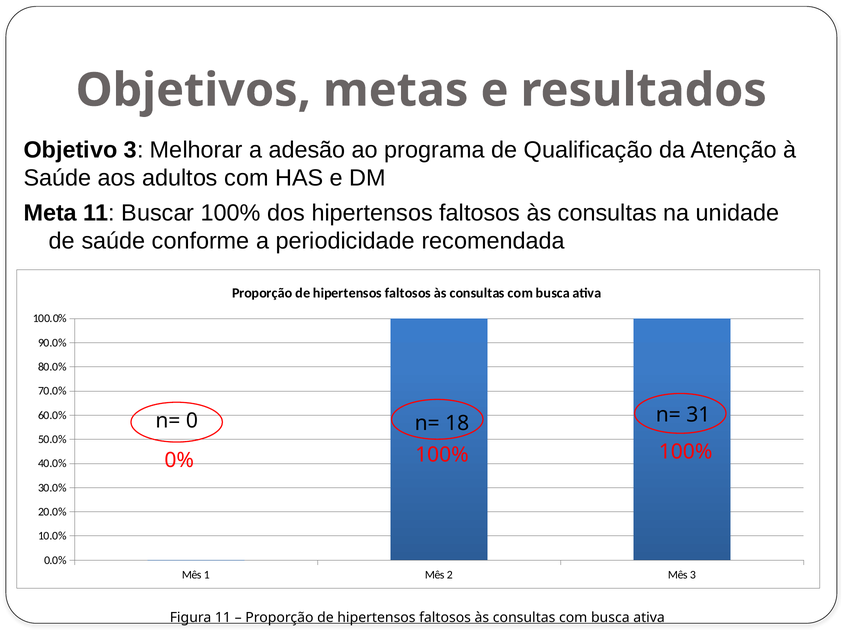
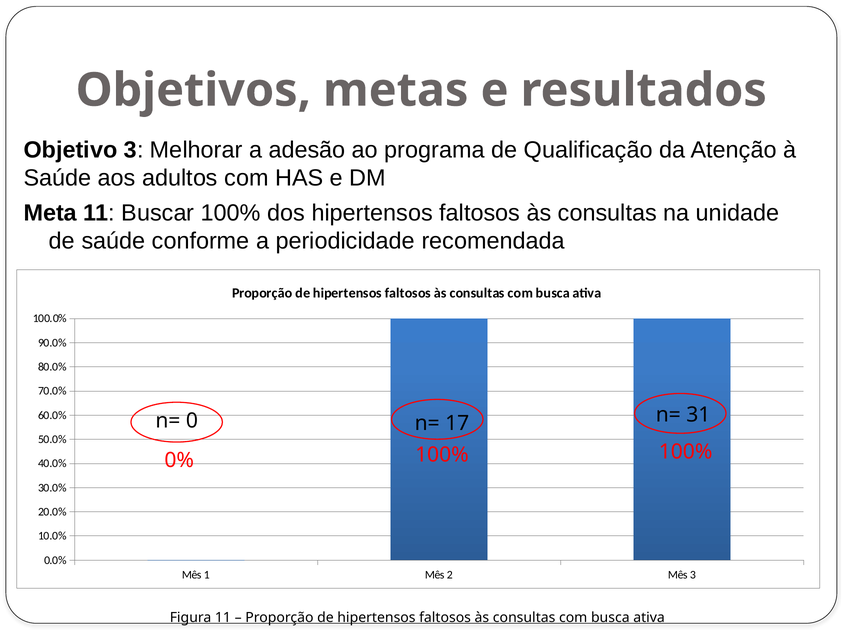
18: 18 -> 17
